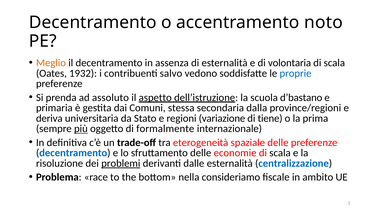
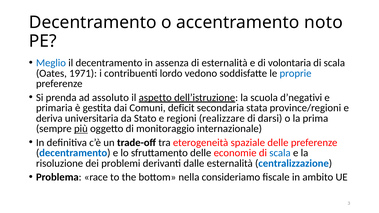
Meglio colour: orange -> blue
1932: 1932 -> 1971
salvo: salvo -> lordo
d’bastano: d’bastano -> d’negativi
stessa: stessa -> deficit
dalla: dalla -> stata
variazione: variazione -> realizzare
tiene: tiene -> darsi
formalmente: formalmente -> monitoraggio
scala at (280, 153) colour: black -> blue
problemi underline: present -> none
